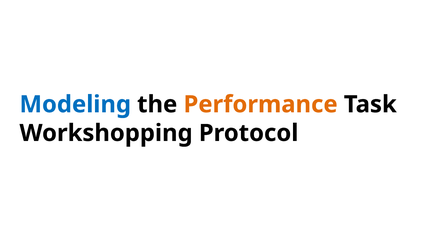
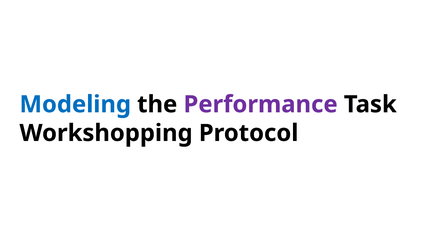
Performance colour: orange -> purple
